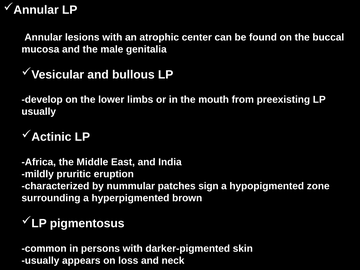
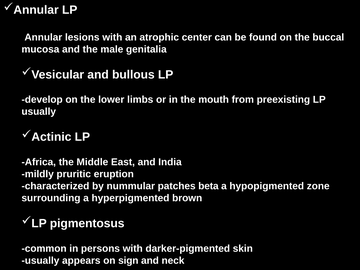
sign: sign -> beta
loss: loss -> sign
